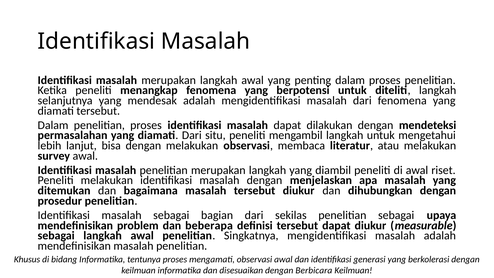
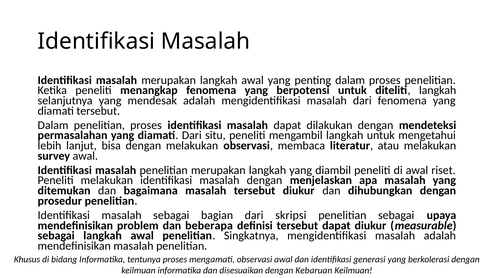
sekilas: sekilas -> skripsi
Berbicara: Berbicara -> Kebaruan
